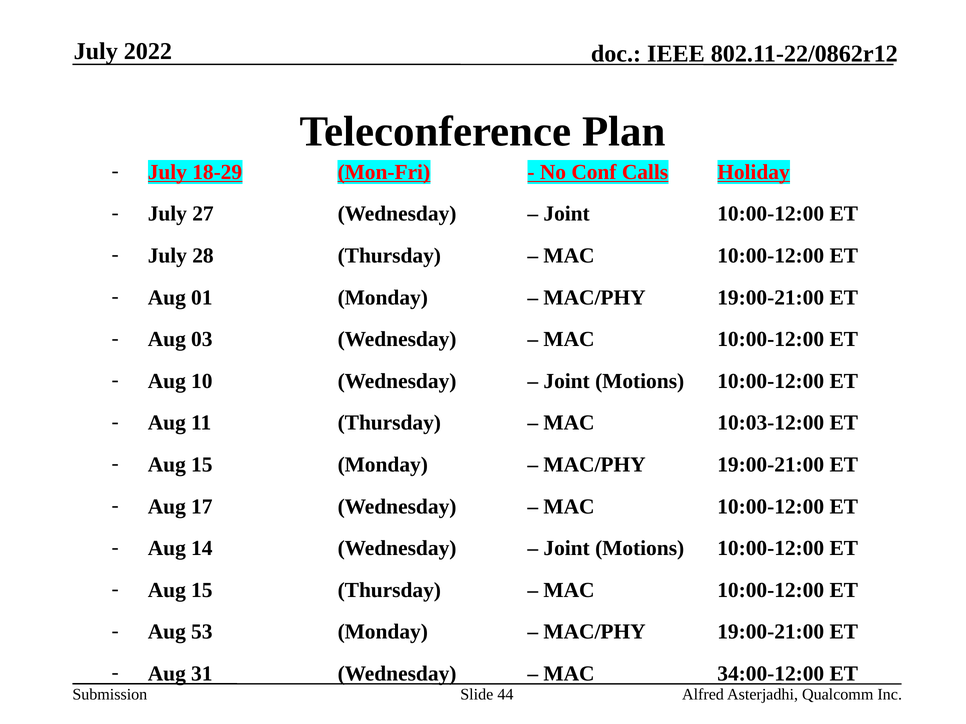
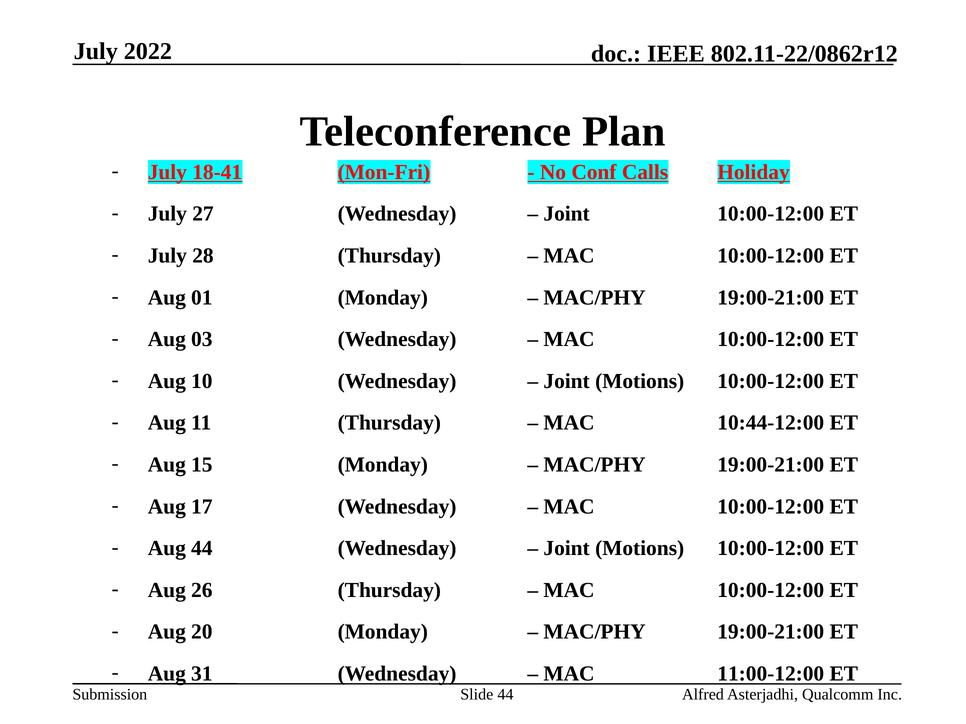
18-29: 18-29 -> 18-41
10:03-12:00: 10:03-12:00 -> 10:44-12:00
Aug 14: 14 -> 44
15 at (202, 591): 15 -> 26
53: 53 -> 20
34:00-12:00: 34:00-12:00 -> 11:00-12:00
